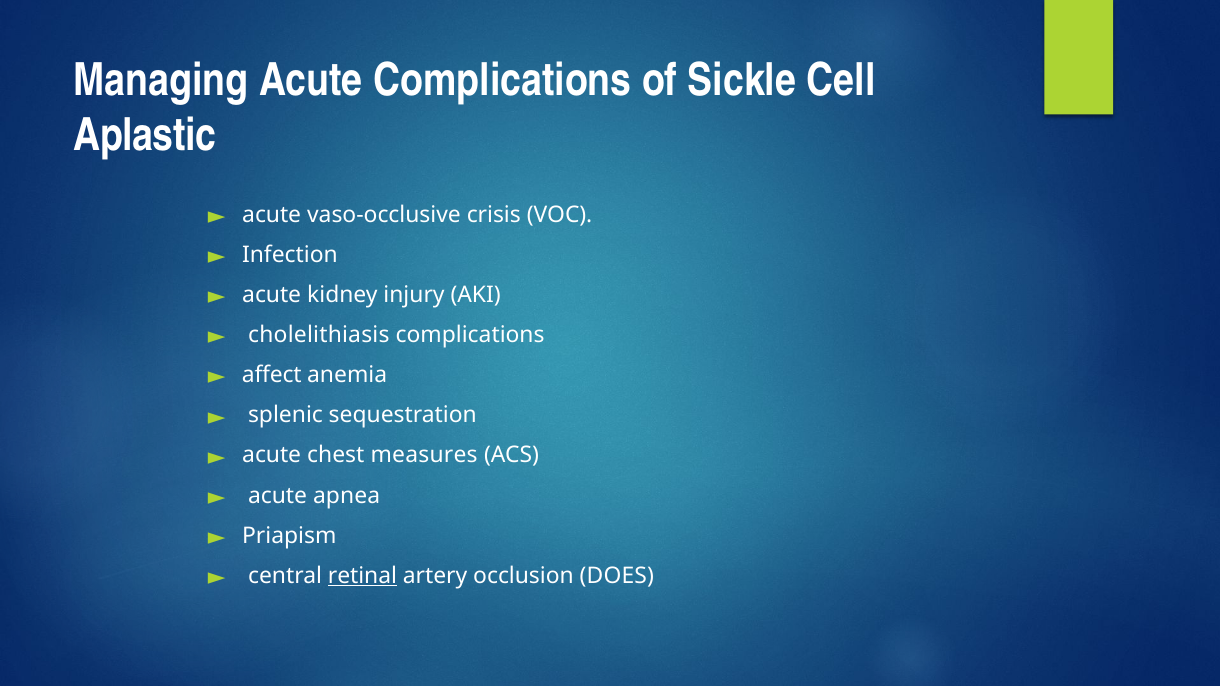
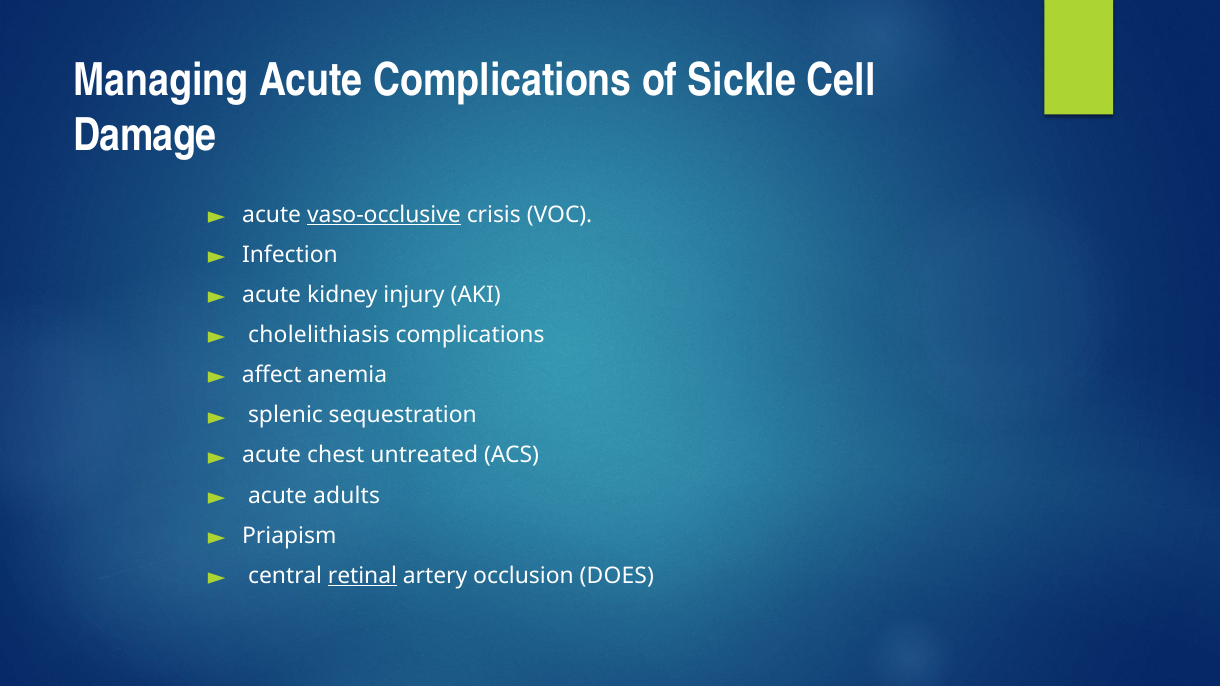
Aplastic: Aplastic -> Damage
vaso-occlusive underline: none -> present
measures: measures -> untreated
apnea: apnea -> adults
